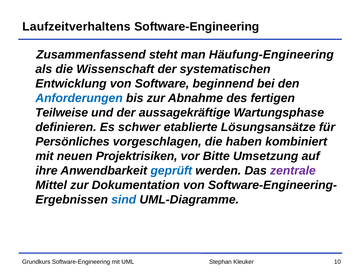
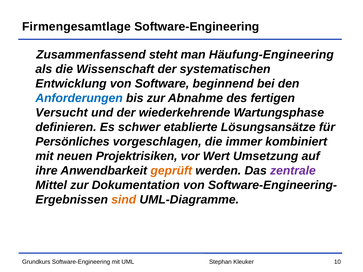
Laufzeitverhaltens: Laufzeitverhaltens -> Firmengesamtlage
Teilweise: Teilweise -> Versucht
aussagekräftige: aussagekräftige -> wiederkehrende
haben: haben -> immer
Bitte: Bitte -> Wert
geprüft colour: blue -> orange
sind colour: blue -> orange
